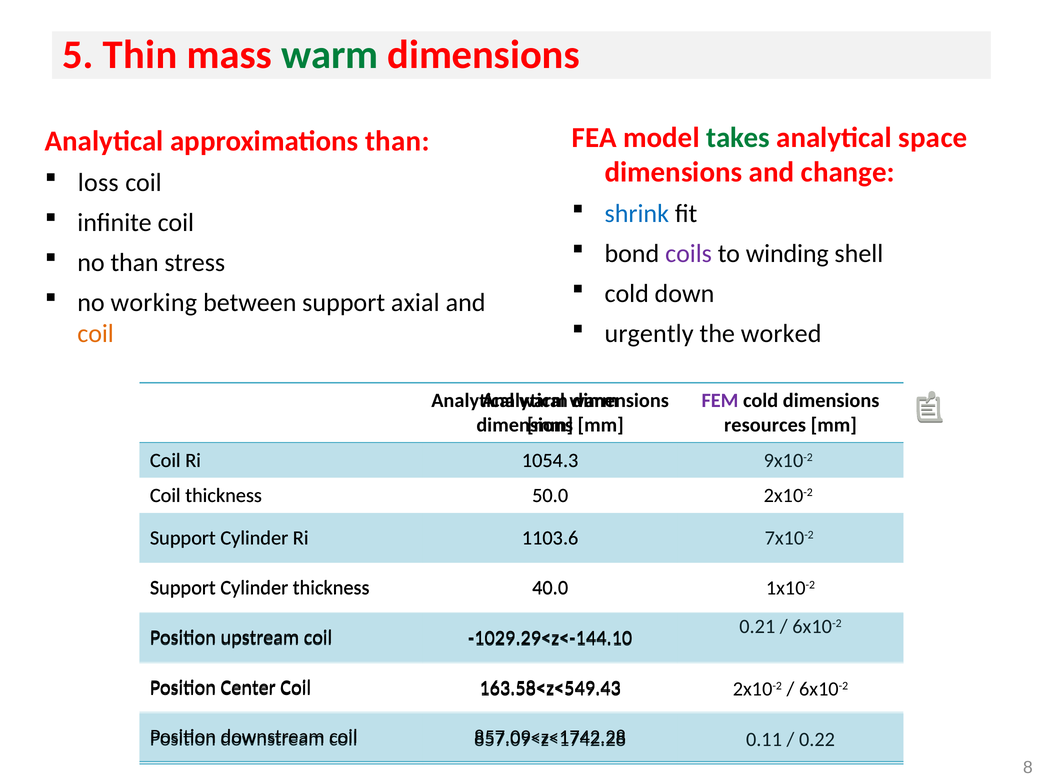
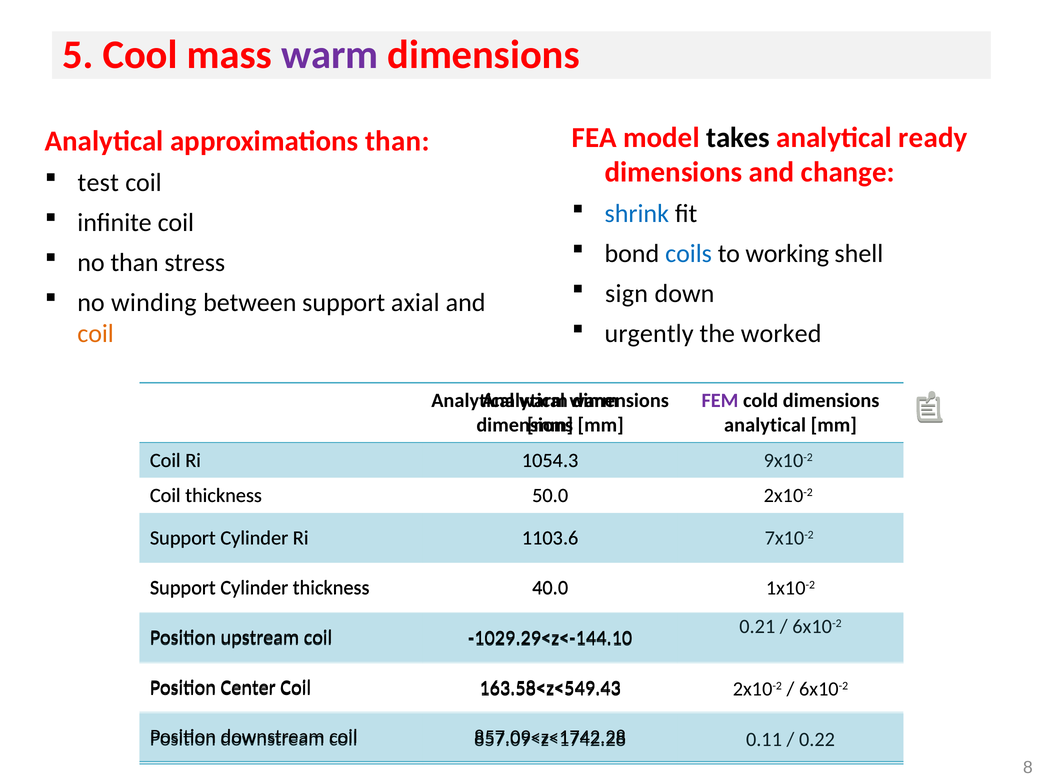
Thin: Thin -> Cool
warm at (330, 55) colour: green -> purple
takes colour: green -> black
space: space -> ready
loss: loss -> test
coils colour: purple -> blue
winding: winding -> working
cold at (627, 294): cold -> sign
working: working -> winding
resources at (765, 425): resources -> analytical
